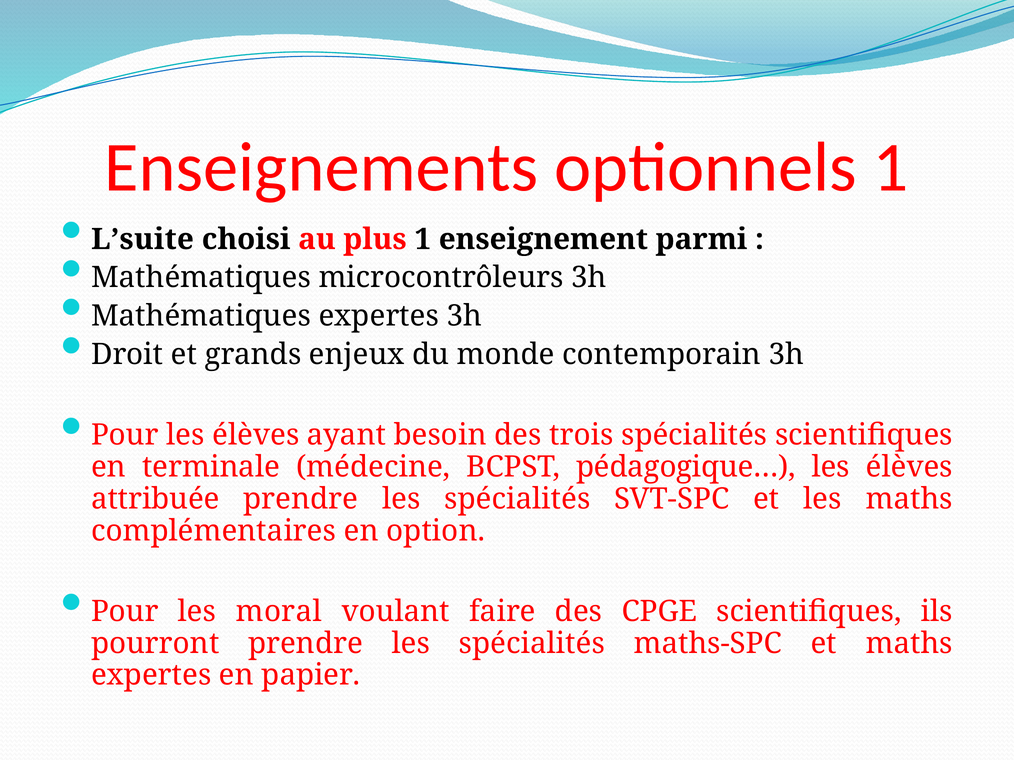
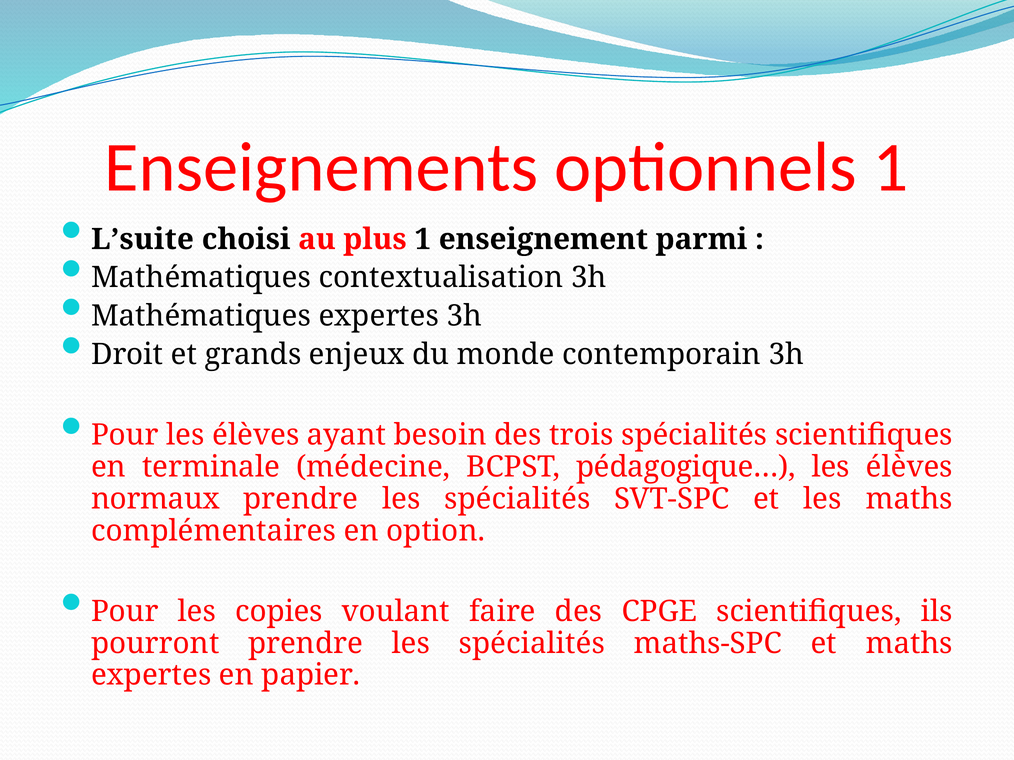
microcontrôleurs: microcontrôleurs -> contextualisation
attribuée: attribuée -> normaux
moral: moral -> copies
